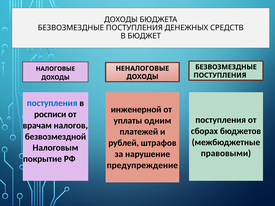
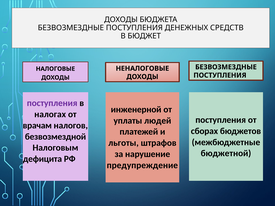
поступления at (52, 103) colour: blue -> purple
росписи: росписи -> налогах
одним: одним -> людей
рублей: рублей -> льготы
правовыми: правовыми -> бюджетной
покрытие: покрытие -> дефицита
